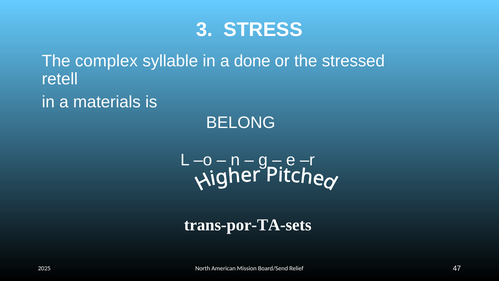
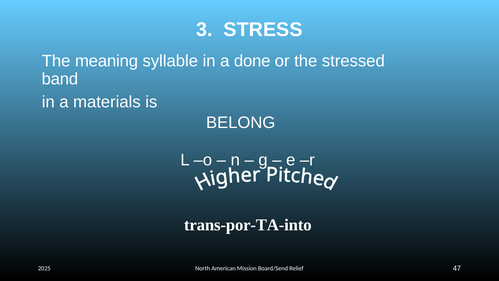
complex: complex -> meaning
retell: retell -> band
trans-por-TA-sets: trans-por-TA-sets -> trans-por-TA-into
